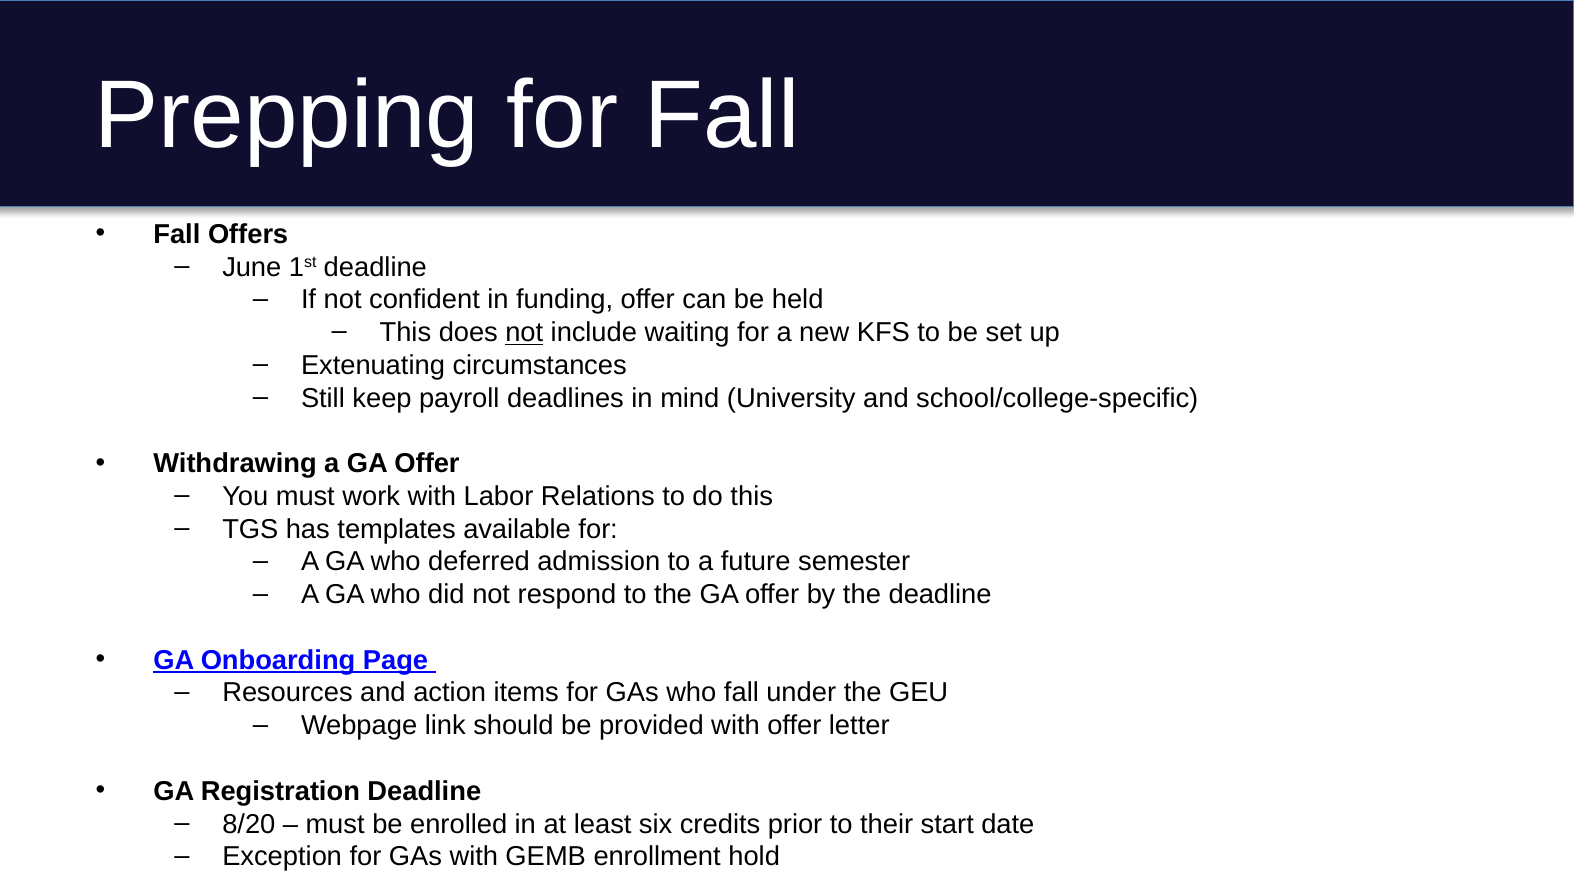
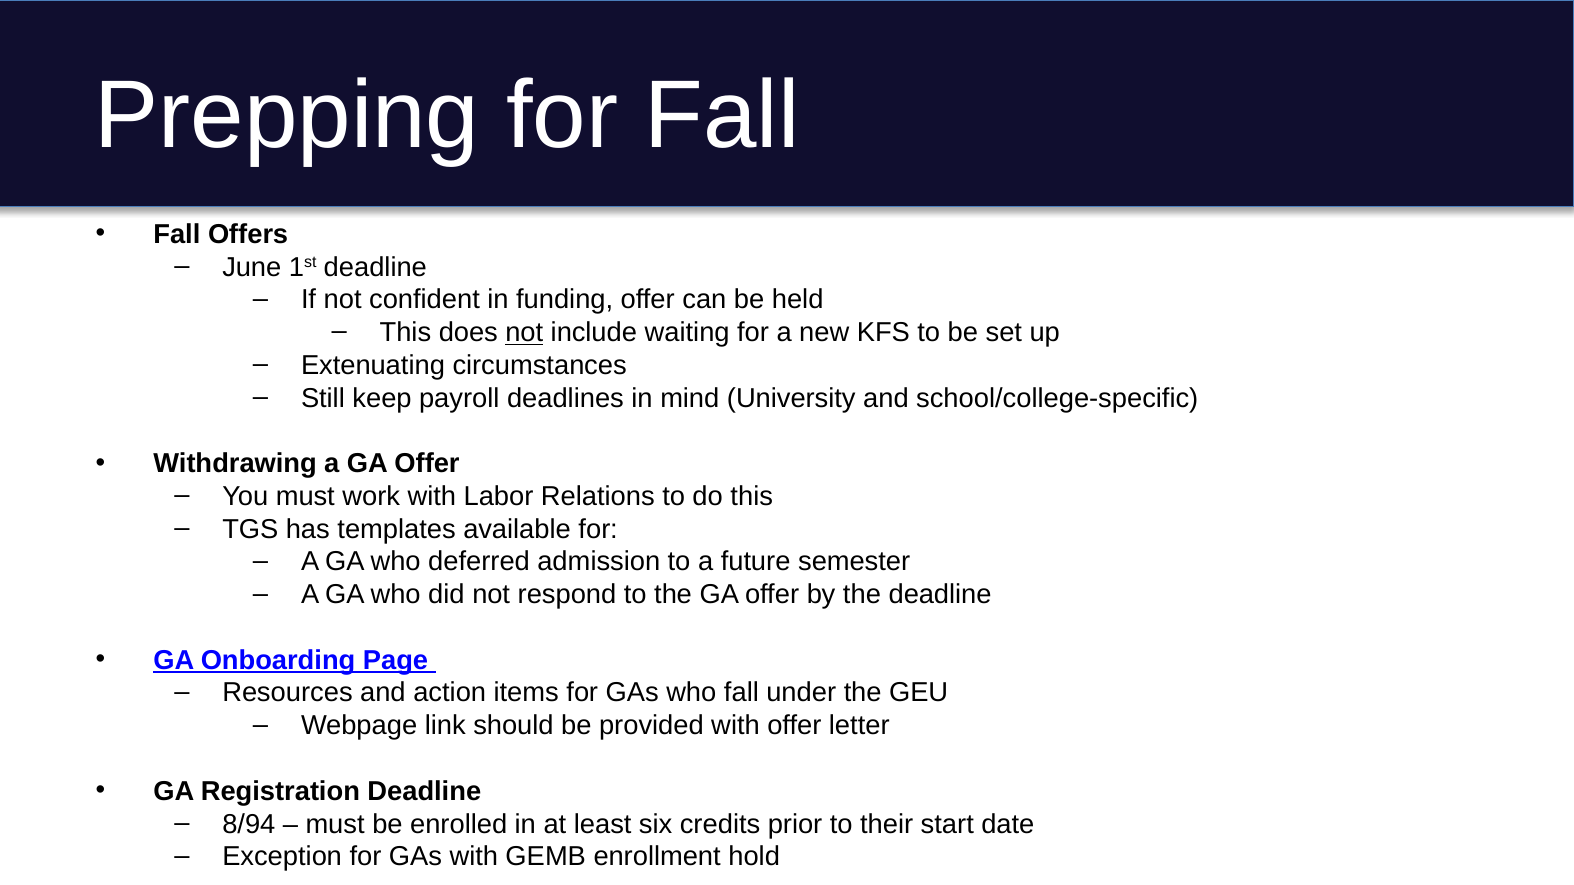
8/20: 8/20 -> 8/94
